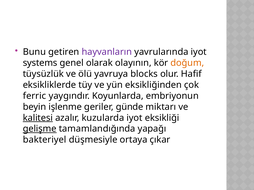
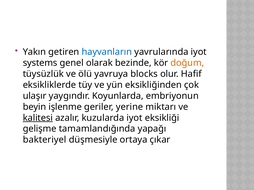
Bunu: Bunu -> Yakın
hayvanların colour: purple -> blue
olayının: olayının -> bezinde
ferric: ferric -> ulaşır
günde: günde -> yerine
gelişme underline: present -> none
